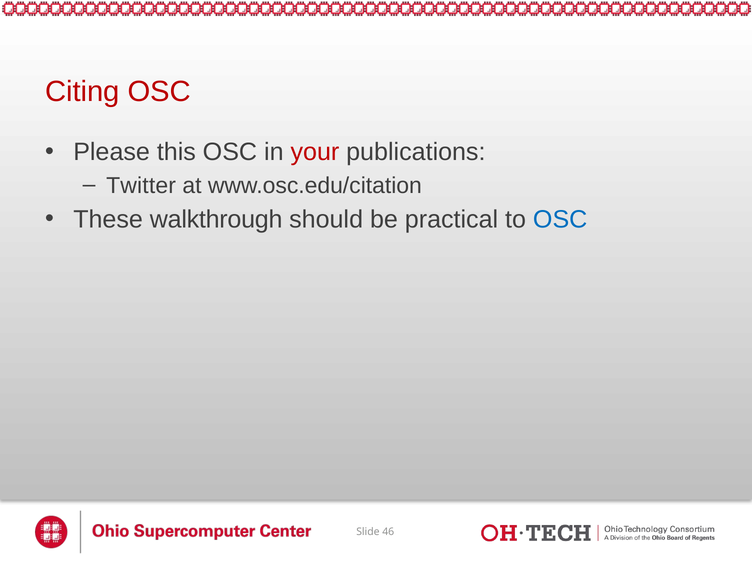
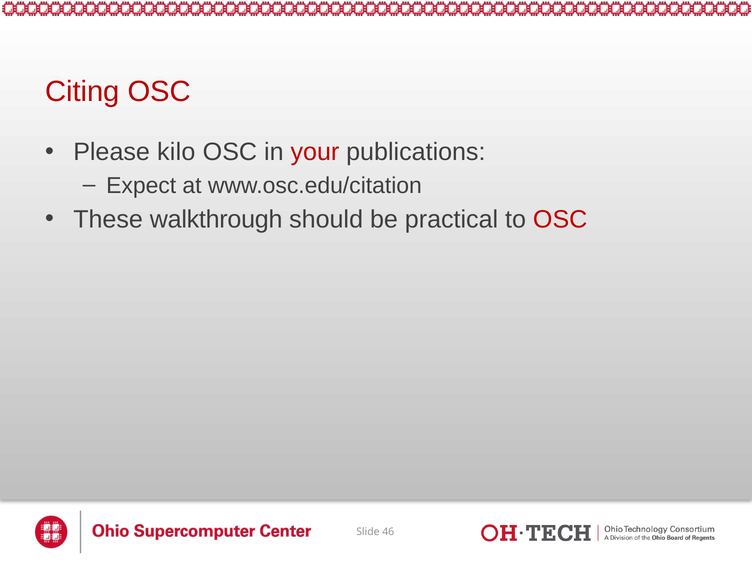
this: this -> kilo
Twitter: Twitter -> Expect
OSC at (560, 219) colour: blue -> red
